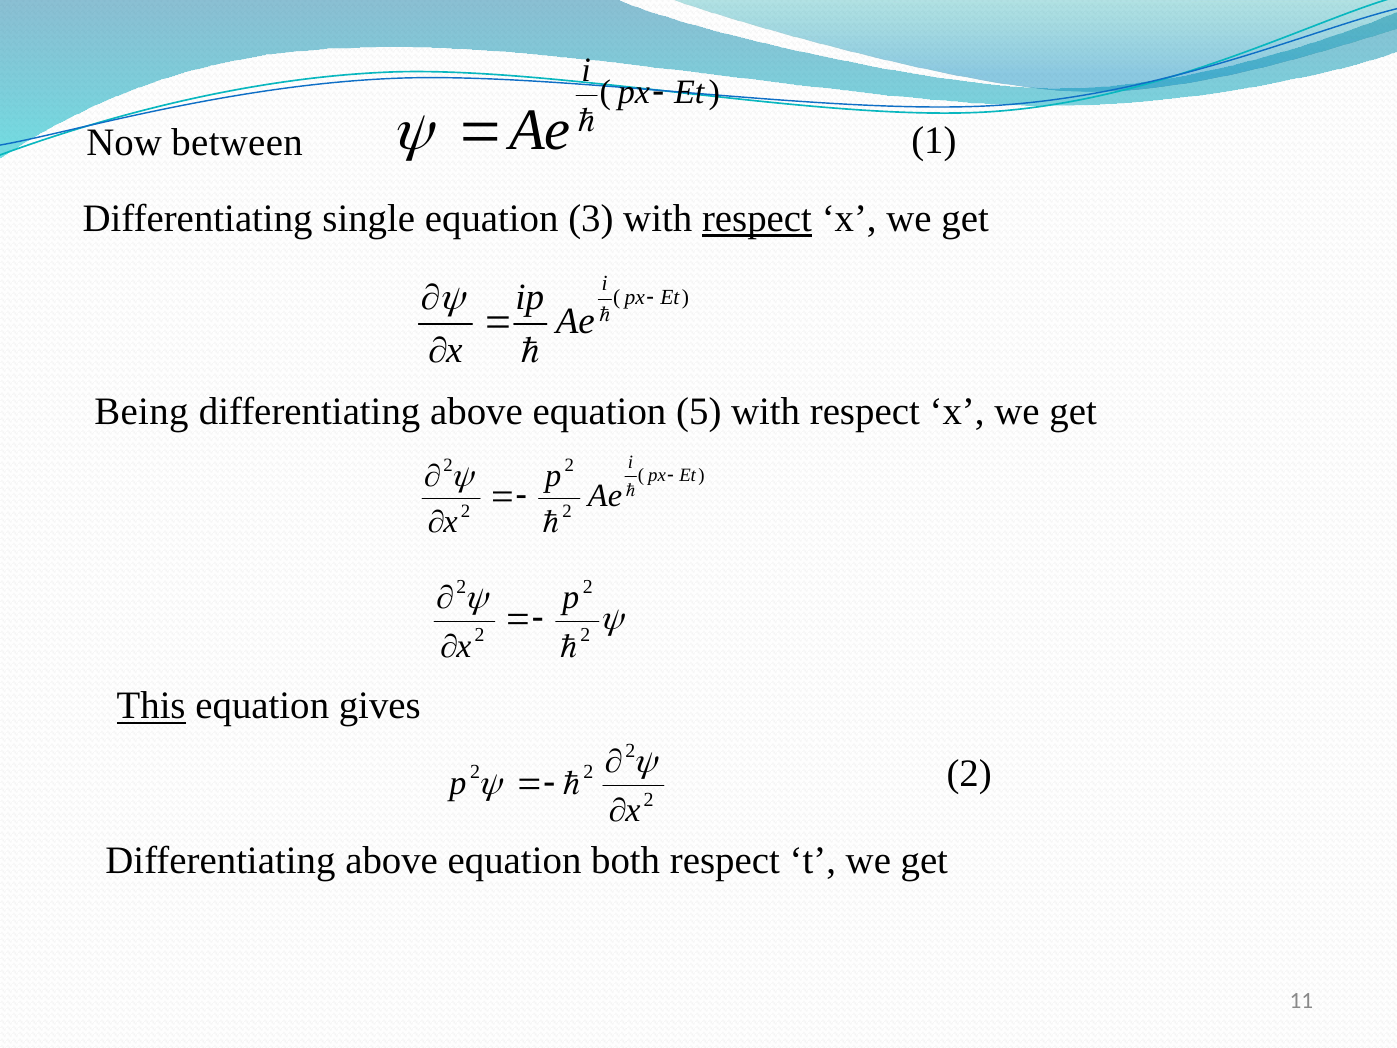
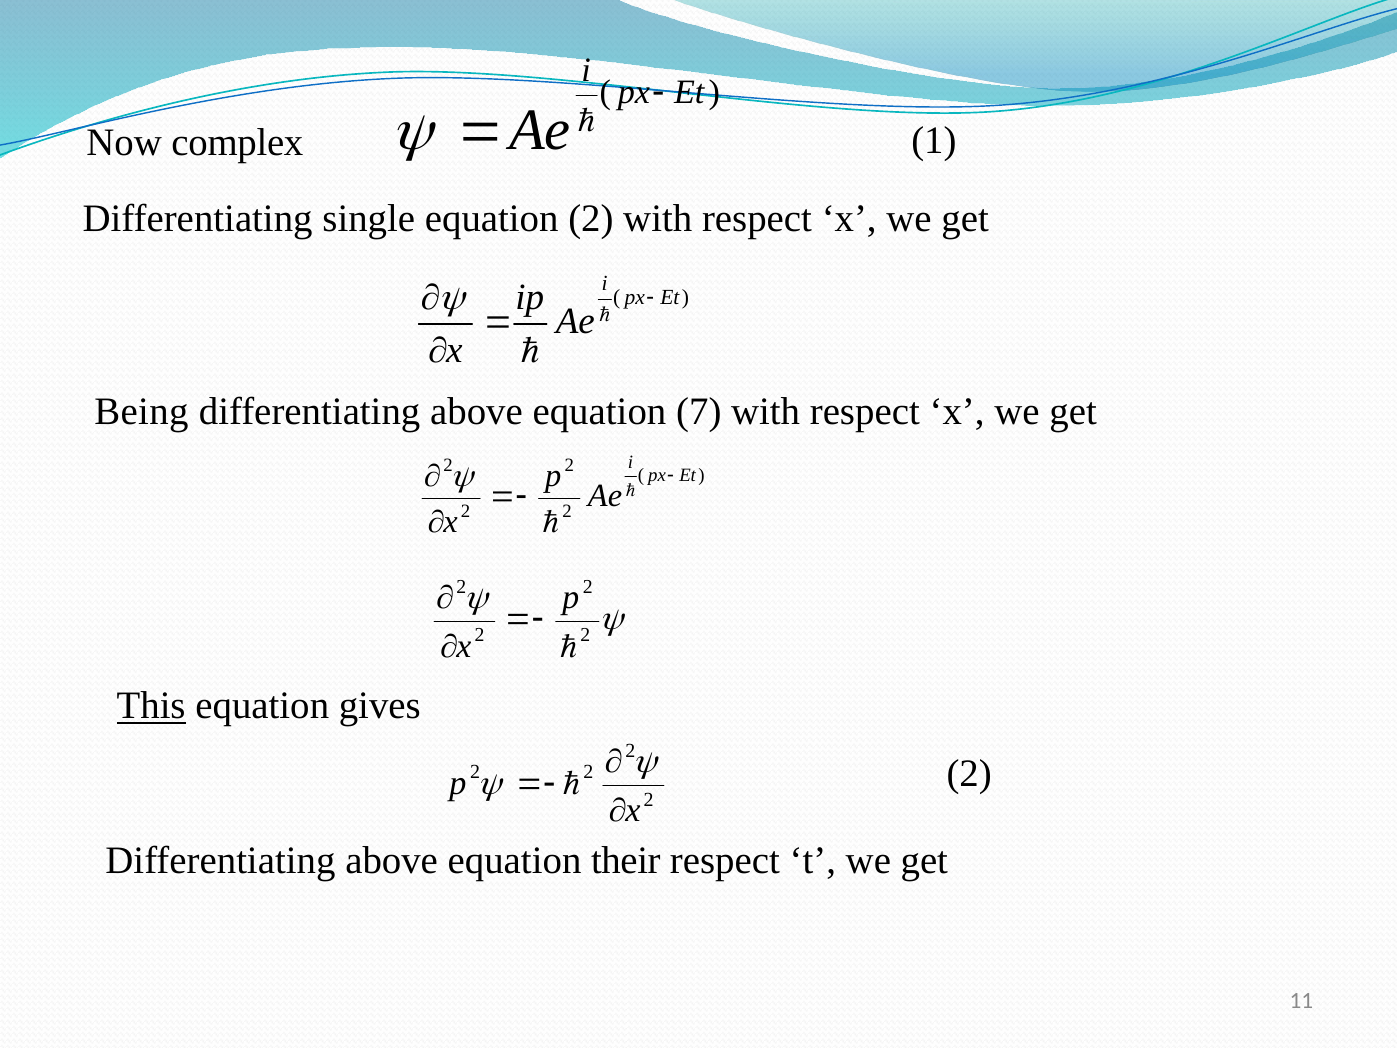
between: between -> complex
equation 3: 3 -> 2
respect at (757, 219) underline: present -> none
5: 5 -> 7
both: both -> their
